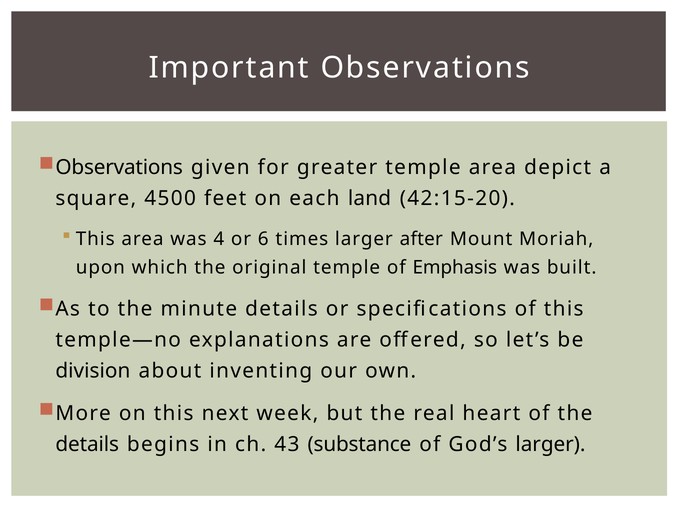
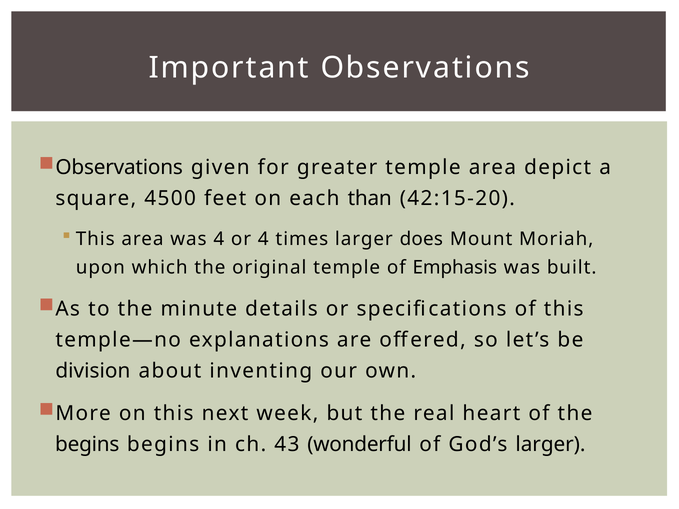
land: land -> than
or 6: 6 -> 4
after: after -> does
details at (87, 444): details -> begins
substance: substance -> wonderful
